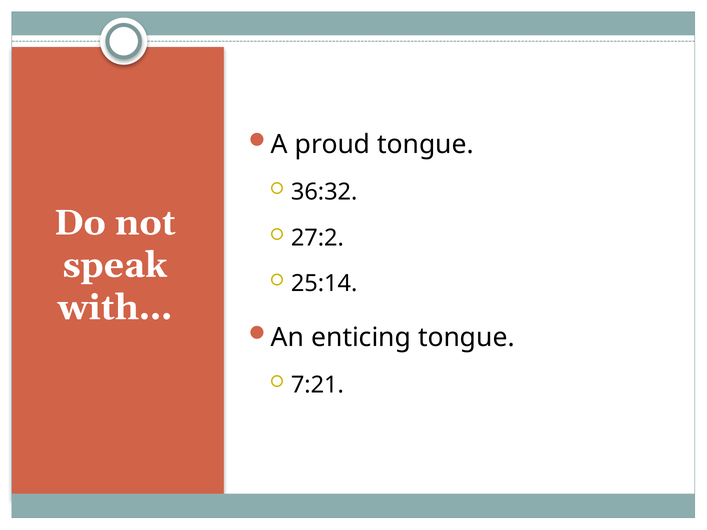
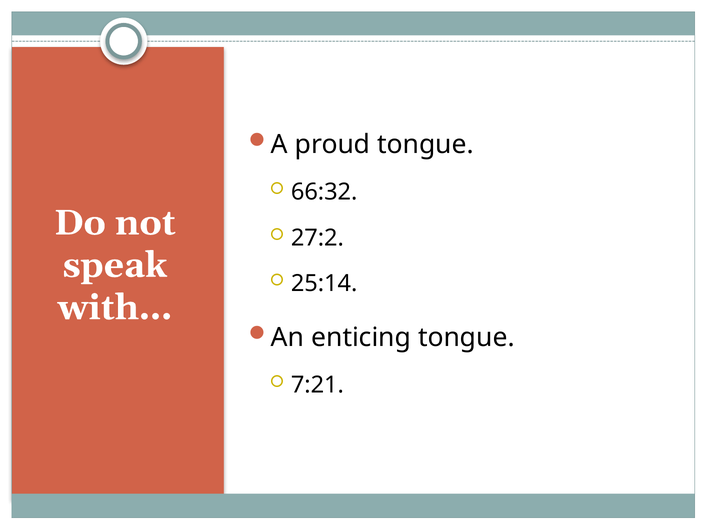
36:32: 36:32 -> 66:32
